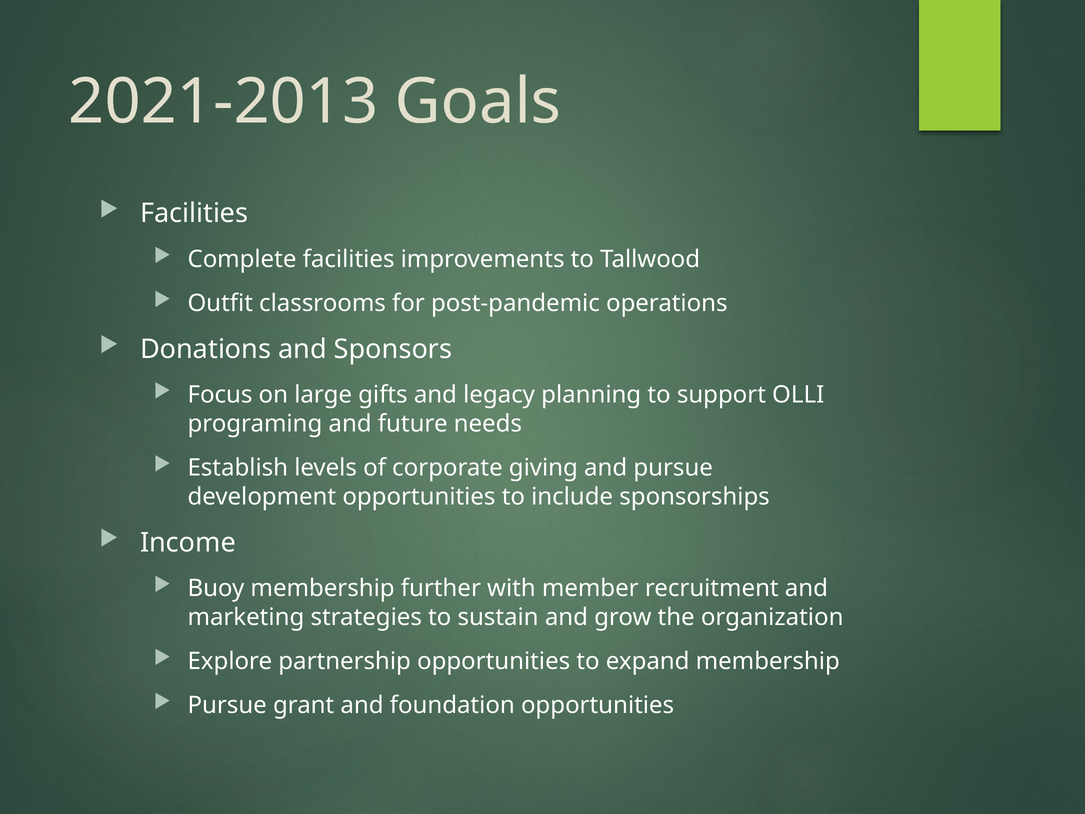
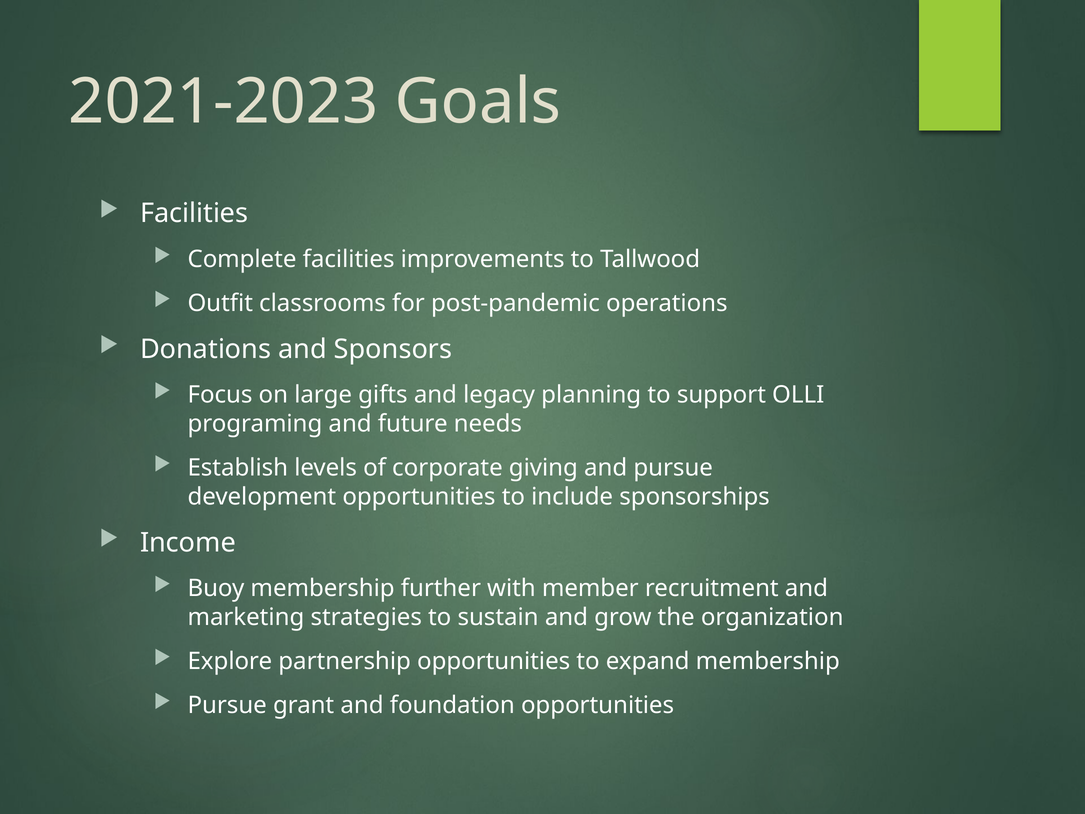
2021-2013: 2021-2013 -> 2021-2023
